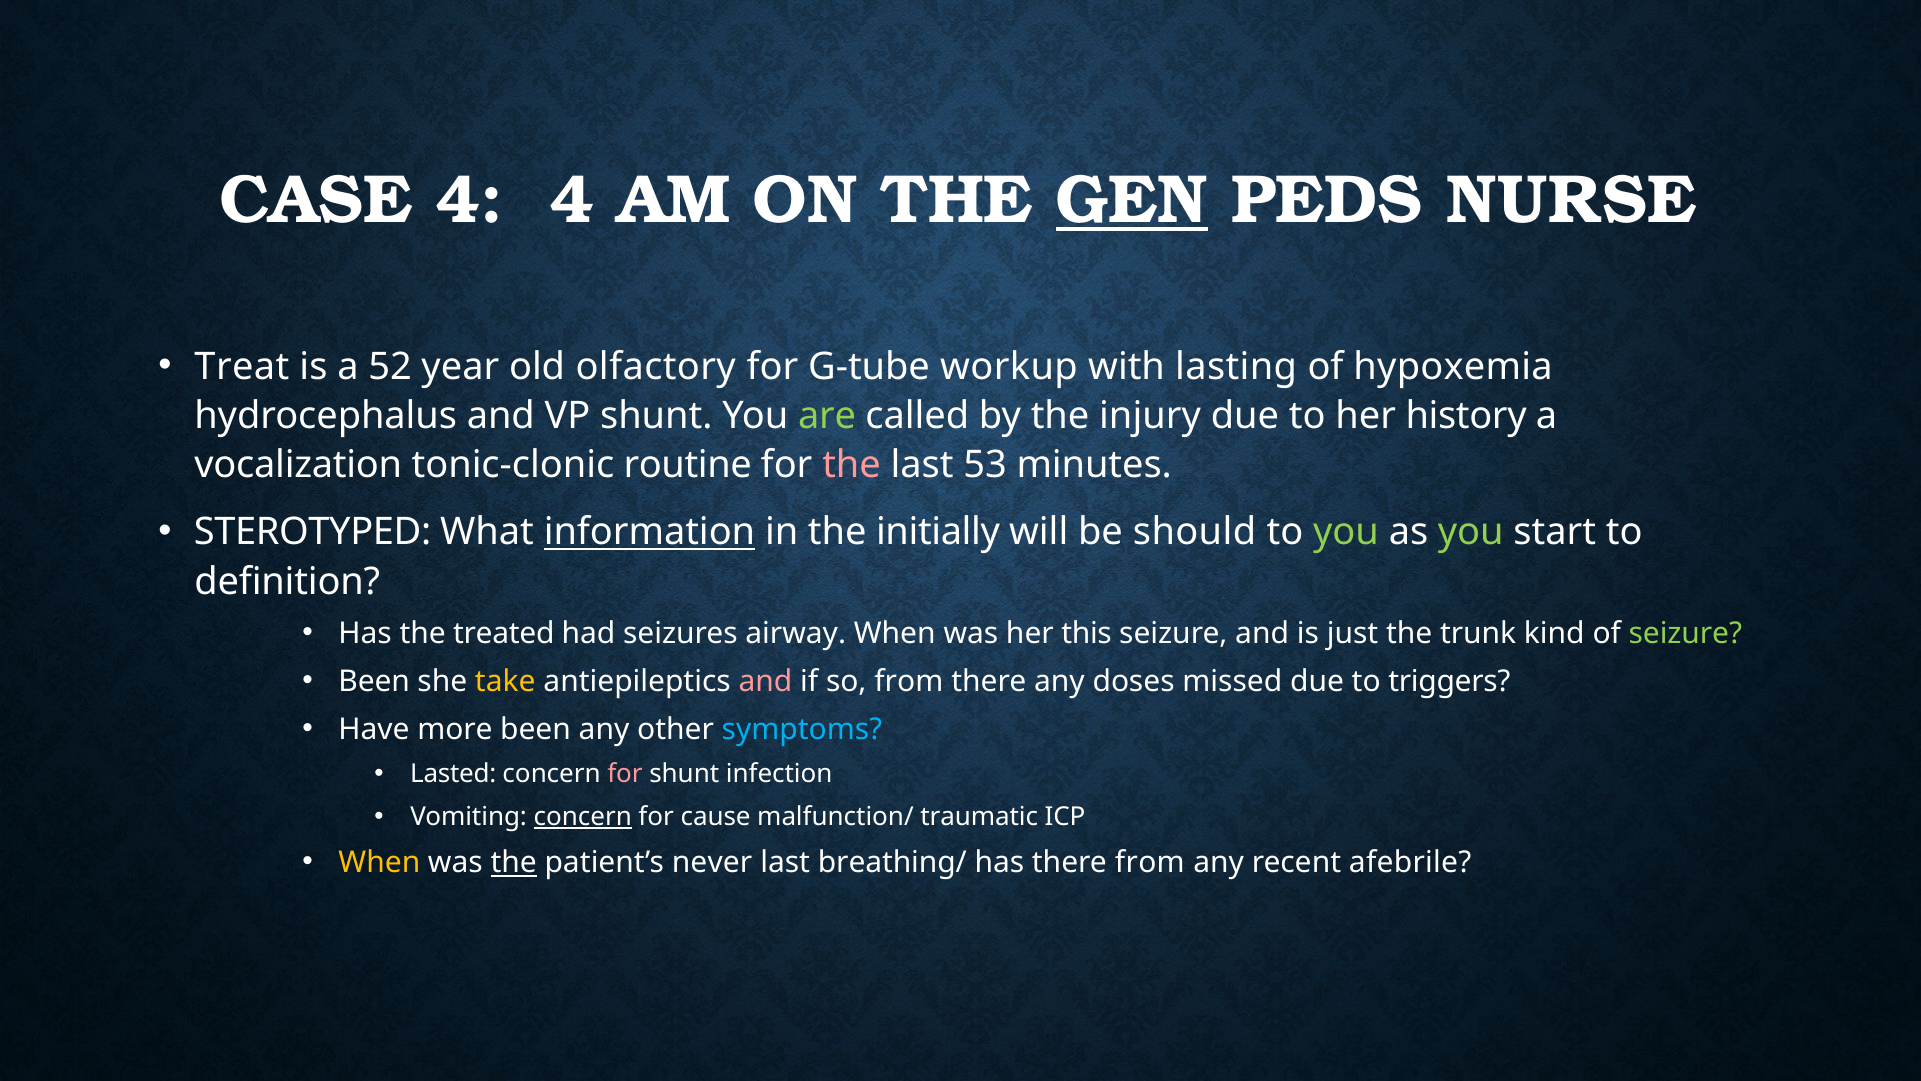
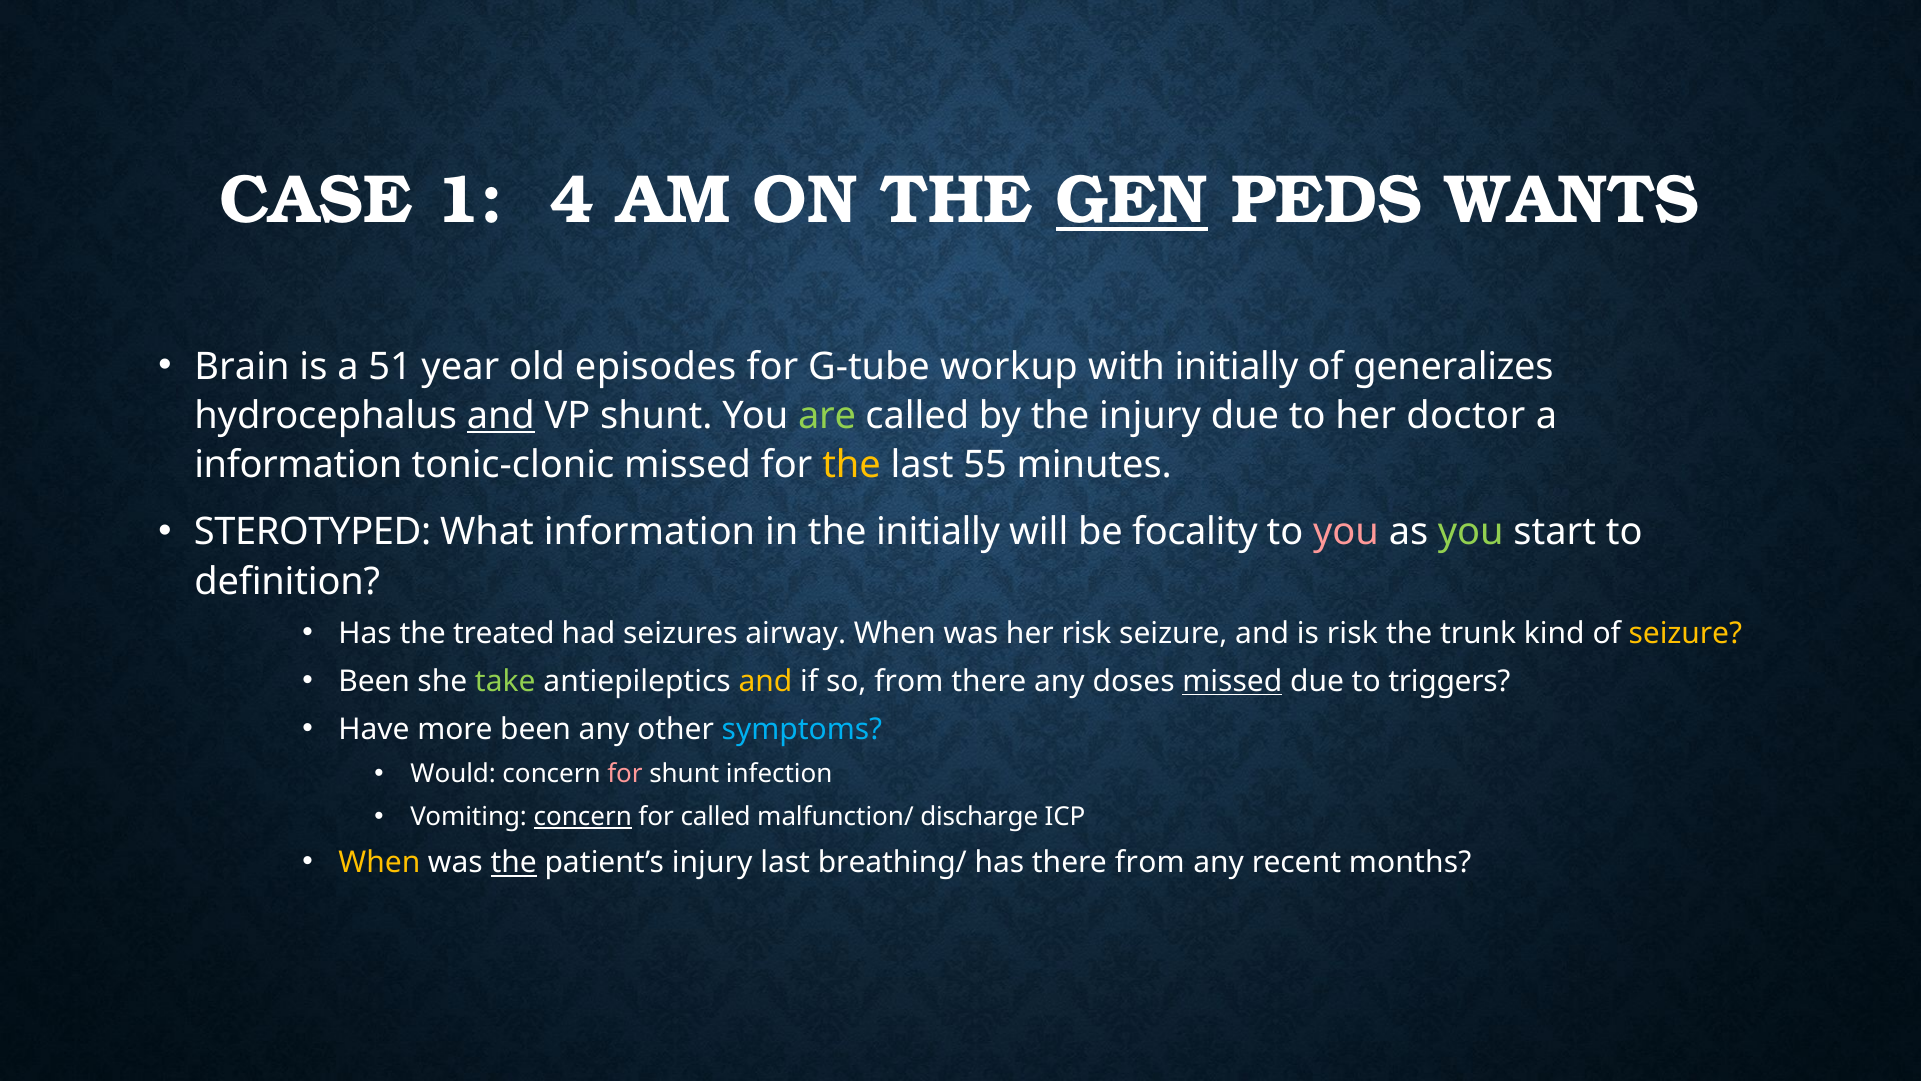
CASE 4: 4 -> 1
NURSE: NURSE -> WANTS
Treat: Treat -> Brain
52: 52 -> 51
olfactory: olfactory -> episodes
with lasting: lasting -> initially
hypoxemia: hypoxemia -> generalizes
and at (501, 416) underline: none -> present
history: history -> doctor
vocalization at (298, 465): vocalization -> information
tonic-clonic routine: routine -> missed
the at (852, 465) colour: pink -> yellow
53: 53 -> 55
information at (649, 532) underline: present -> none
should: should -> focality
you at (1346, 532) colour: light green -> pink
her this: this -> risk
is just: just -> risk
seizure at (1685, 633) colour: light green -> yellow
take colour: yellow -> light green
and at (765, 681) colour: pink -> yellow
missed at (1232, 681) underline: none -> present
Lasted: Lasted -> Would
for cause: cause -> called
traumatic: traumatic -> discharge
patient’s never: never -> injury
afebrile: afebrile -> months
